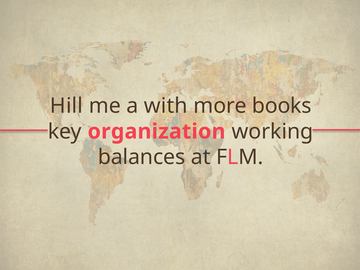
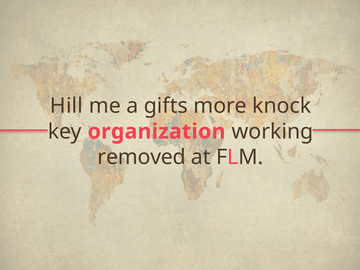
with: with -> gifts
books: books -> knock
balances: balances -> removed
